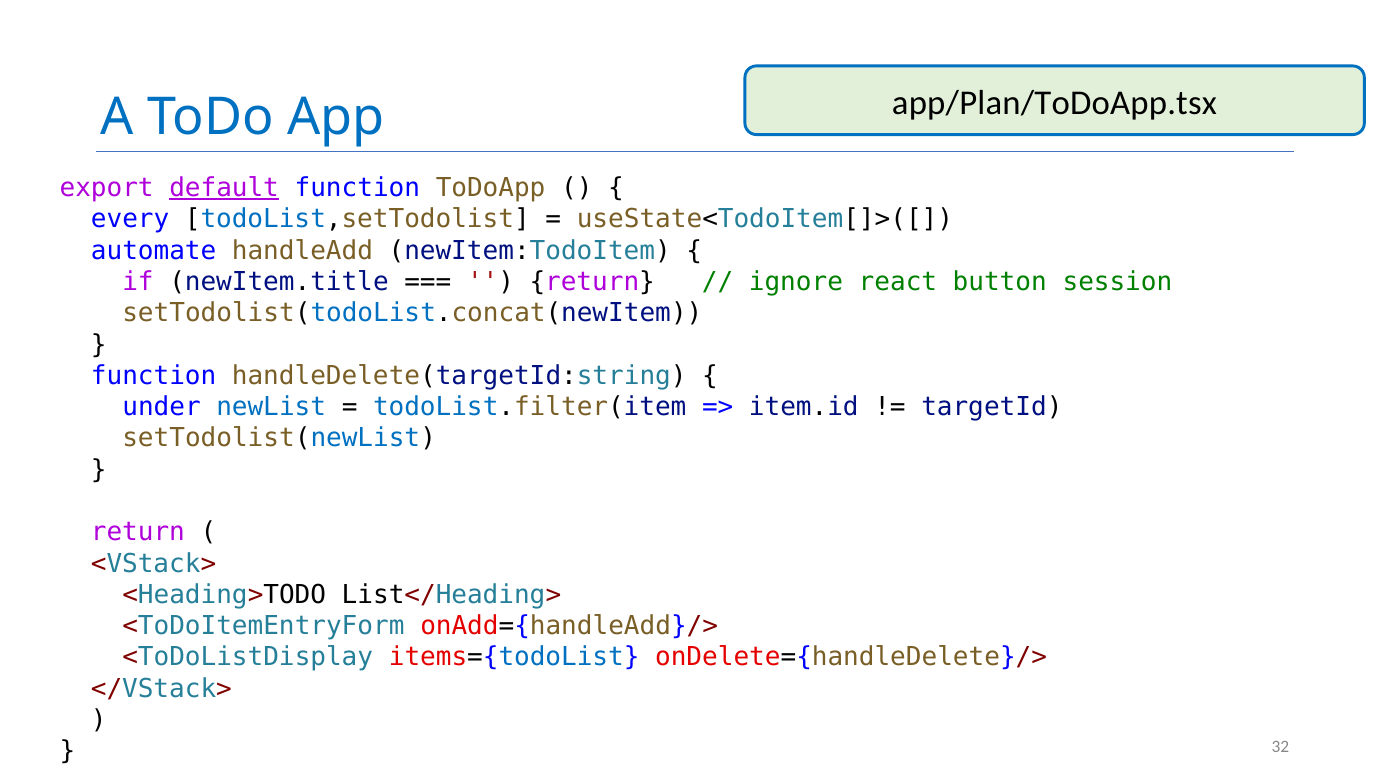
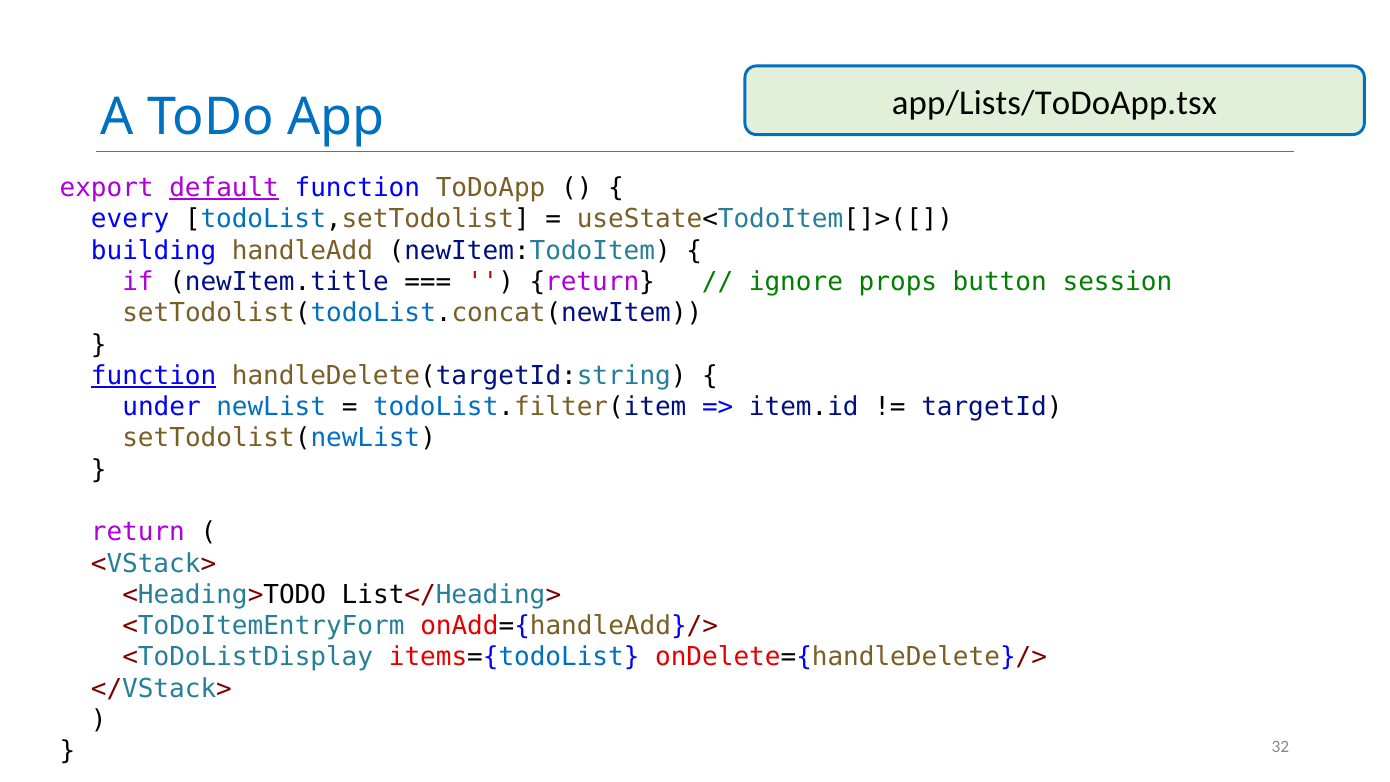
app/Plan/ToDoApp.tsx: app/Plan/ToDoApp.tsx -> app/Lists/ToDoApp.tsx
automate: automate -> building
react: react -> props
function at (154, 376) underline: none -> present
